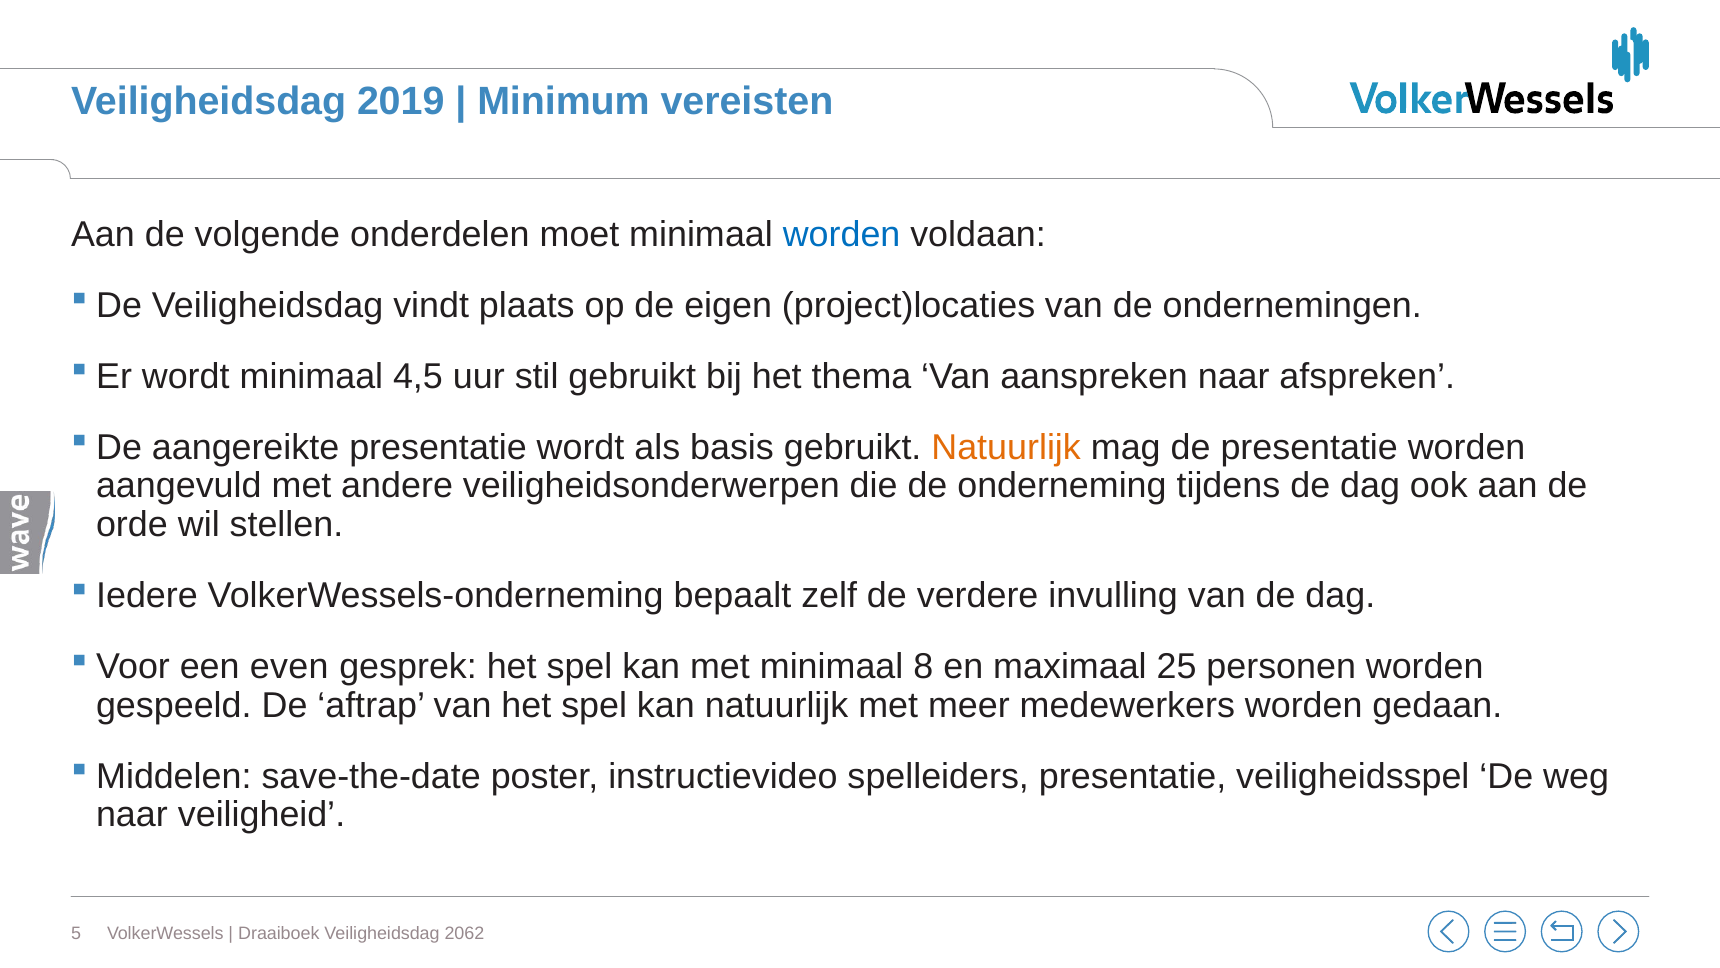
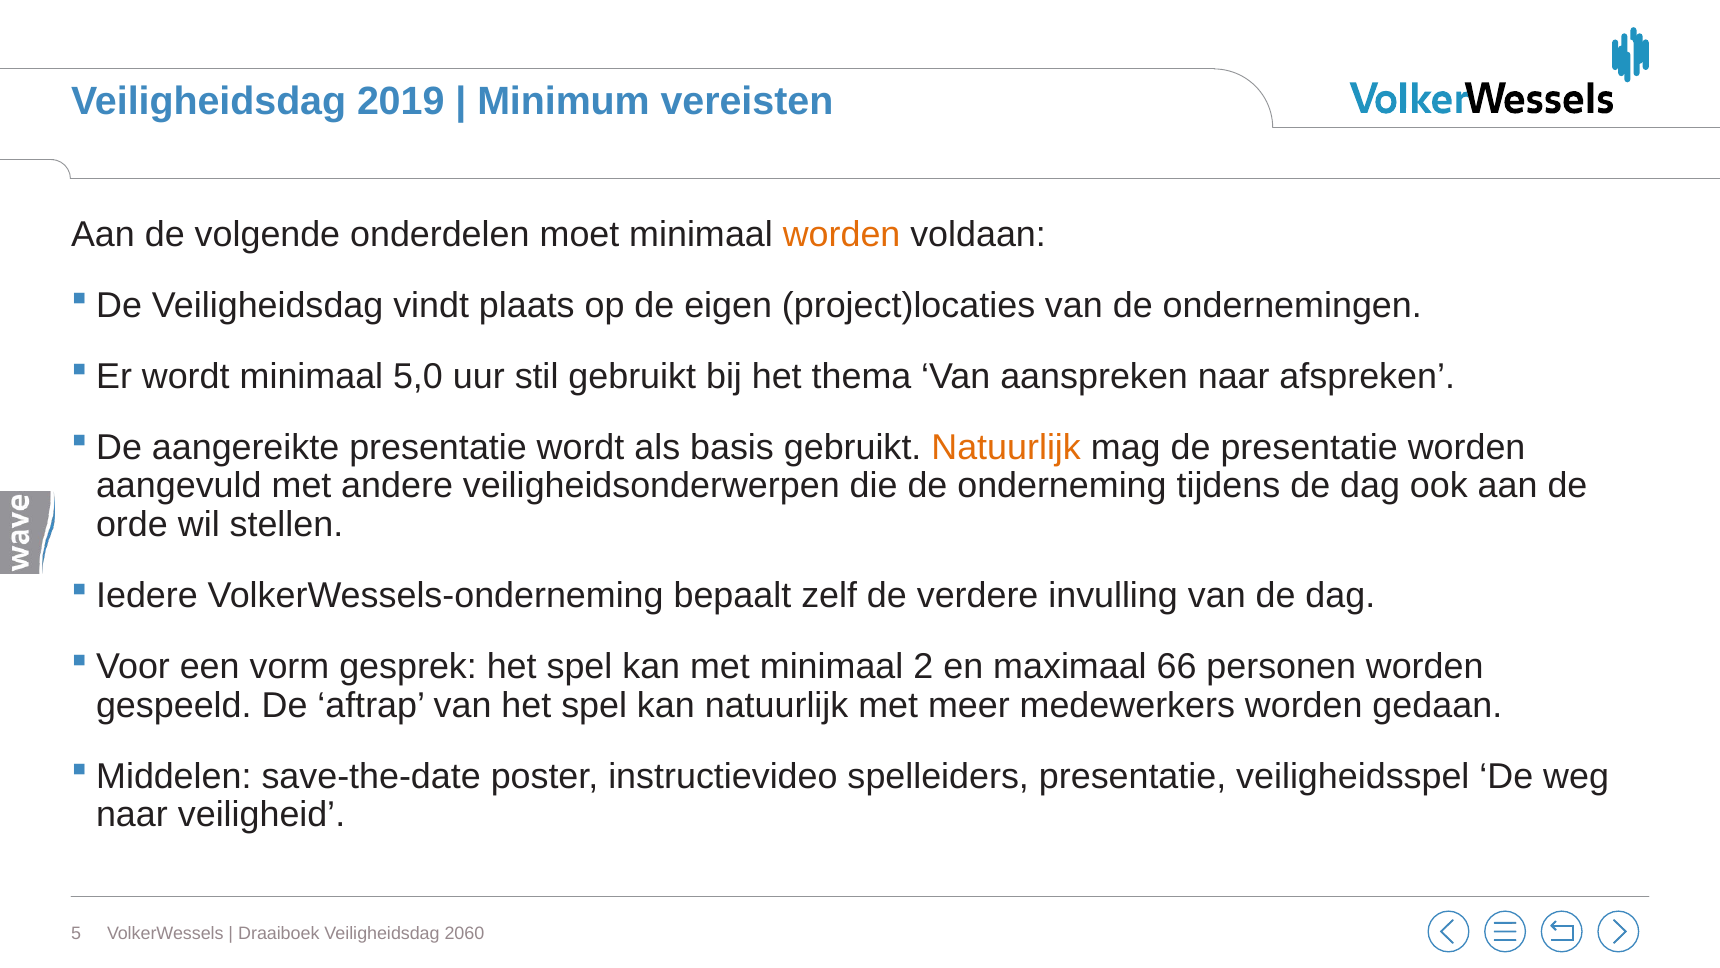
worden at (842, 234) colour: blue -> orange
4,5: 4,5 -> 5,0
even: even -> vorm
8: 8 -> 2
25: 25 -> 66
2062: 2062 -> 2060
